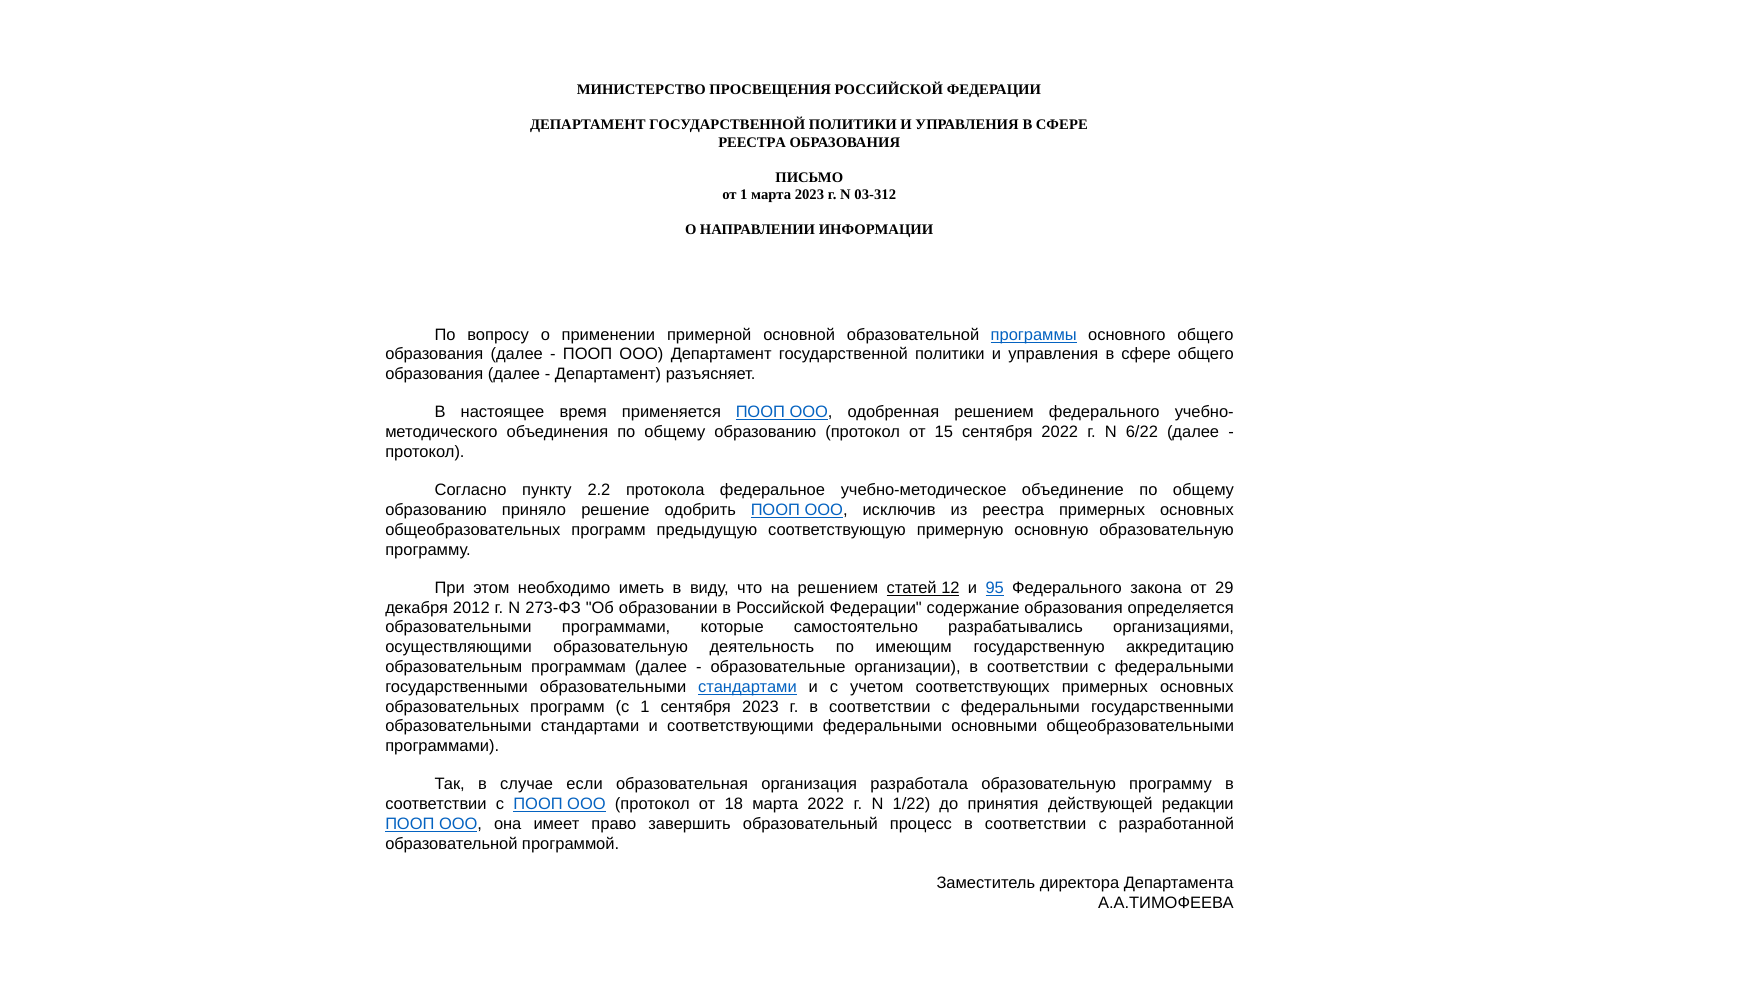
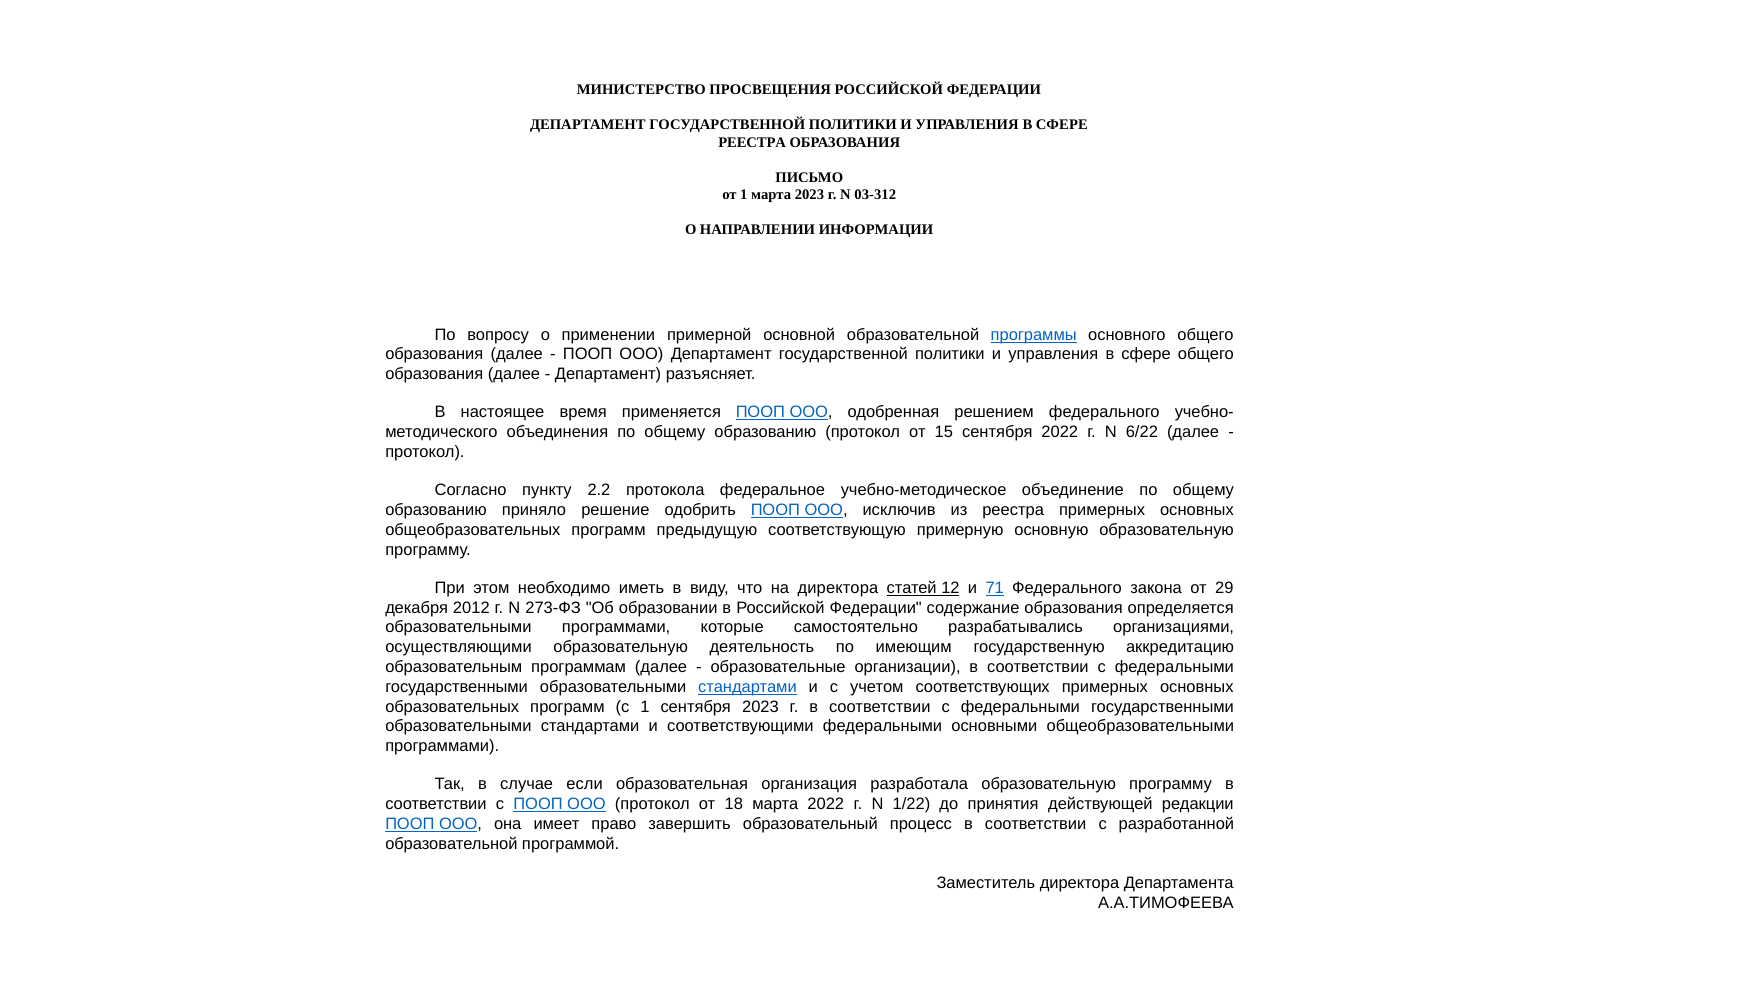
на решением: решением -> директора
95: 95 -> 71
